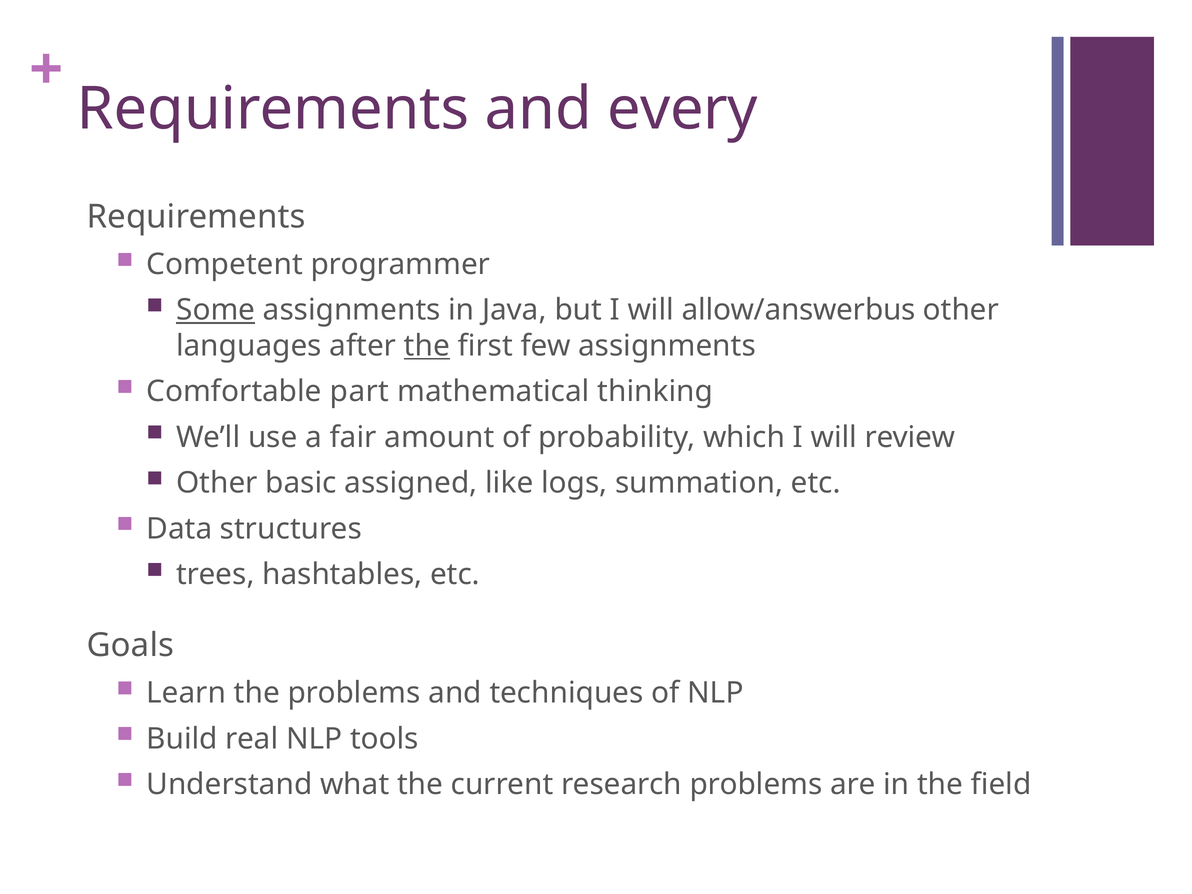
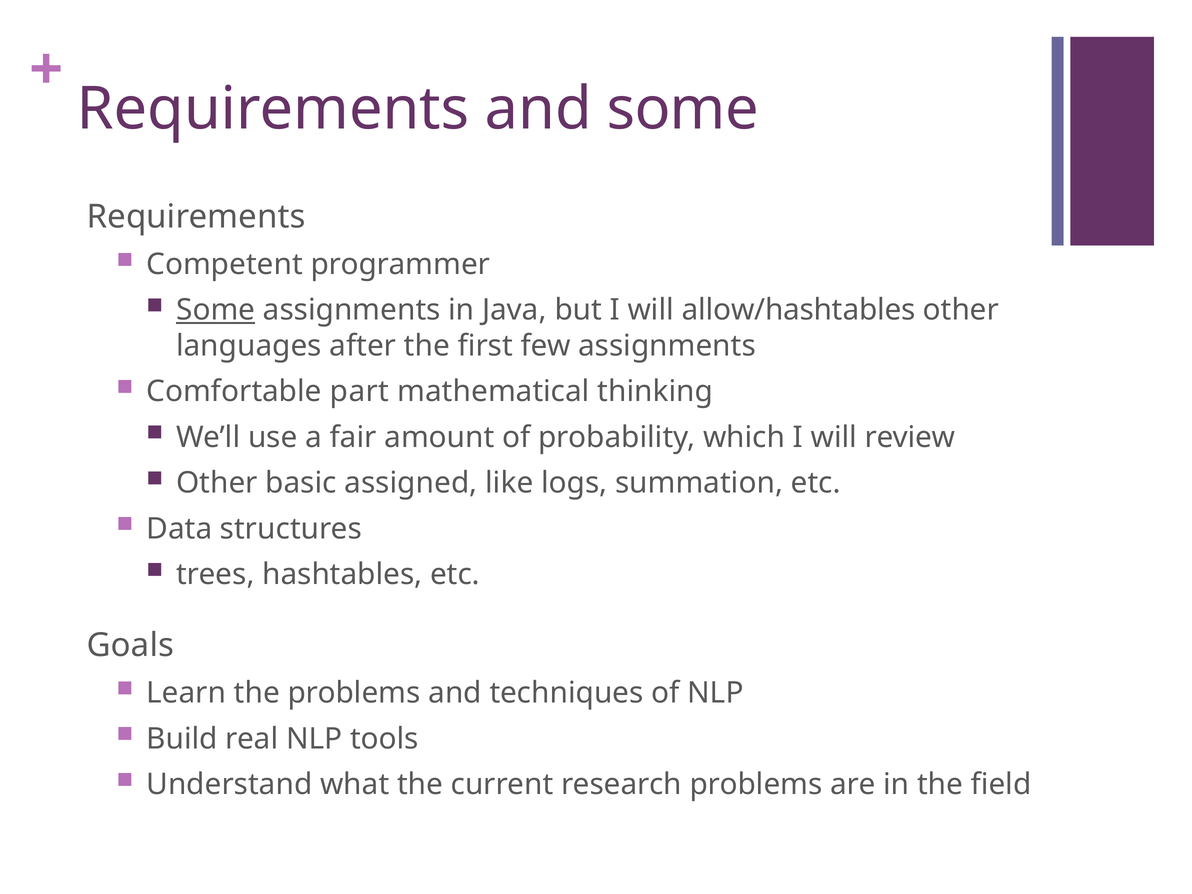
and every: every -> some
allow/answerbus: allow/answerbus -> allow/hashtables
the at (427, 346) underline: present -> none
